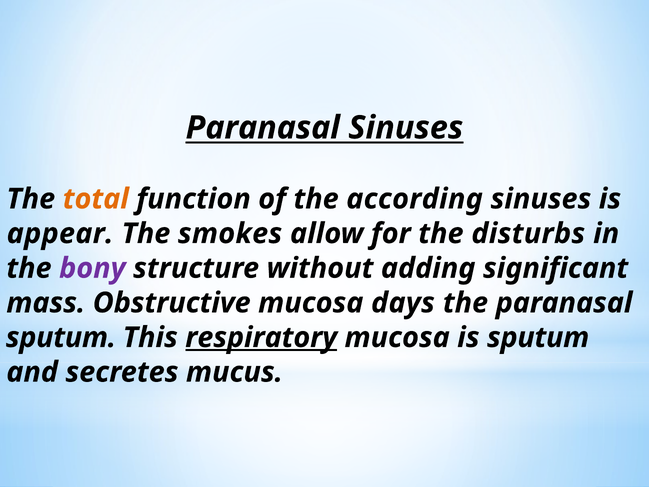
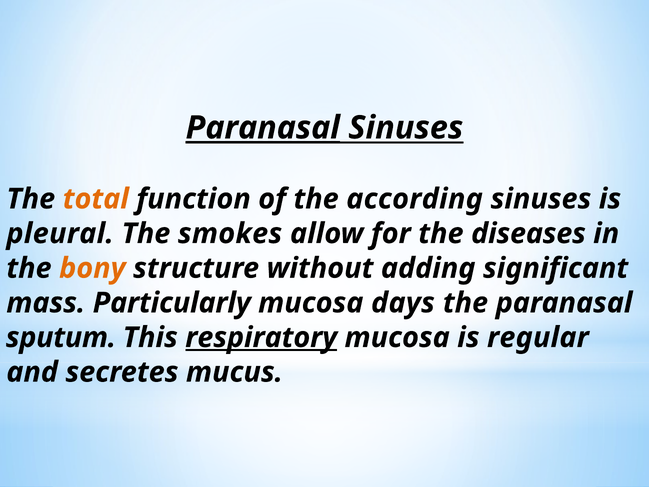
Paranasal at (263, 128) underline: none -> present
appear: appear -> pleural
disturbs: disturbs -> diseases
bony colour: purple -> orange
Obstructive: Obstructive -> Particularly
is sputum: sputum -> regular
